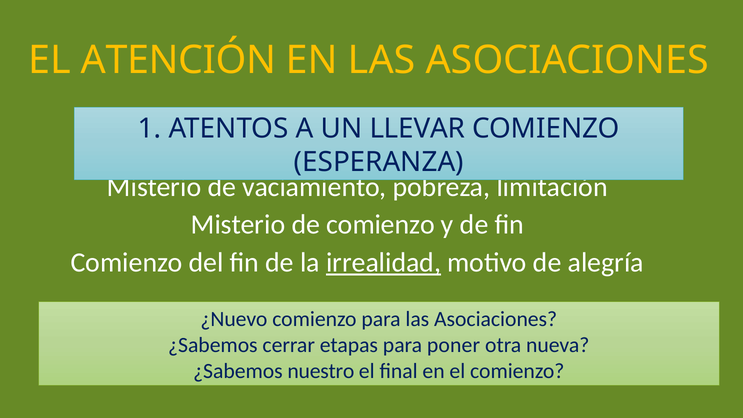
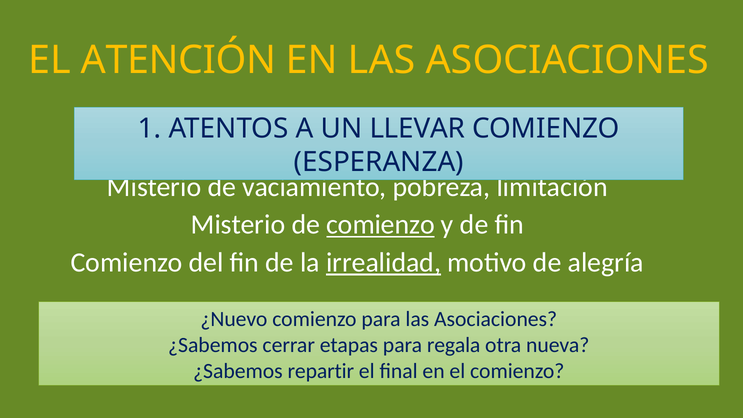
comienzo at (381, 225) underline: none -> present
poner: poner -> regala
nuestro: nuestro -> repartir
